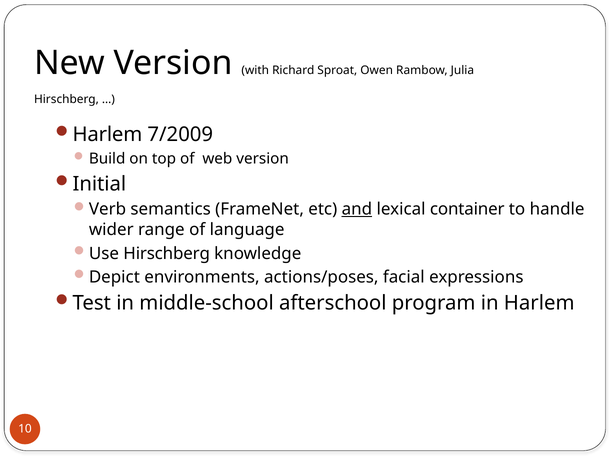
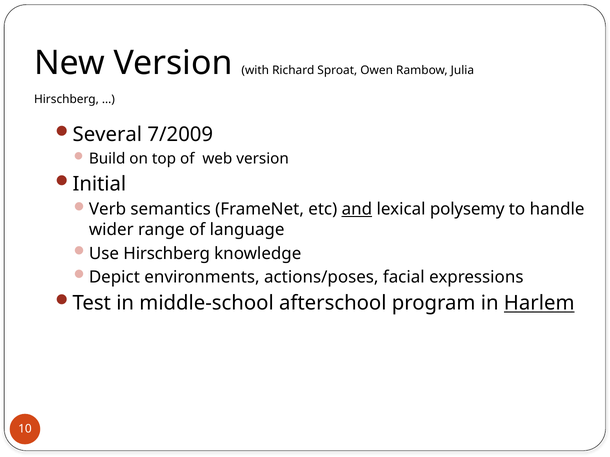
Harlem at (107, 135): Harlem -> Several
container: container -> polysemy
Harlem at (539, 304) underline: none -> present
